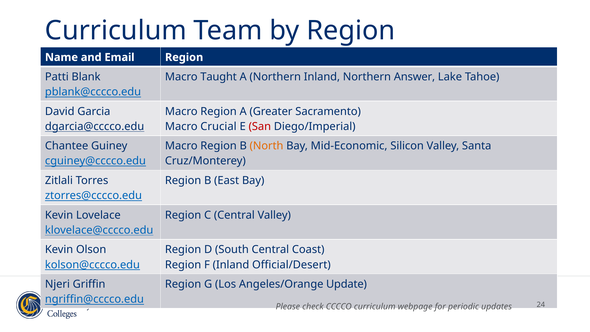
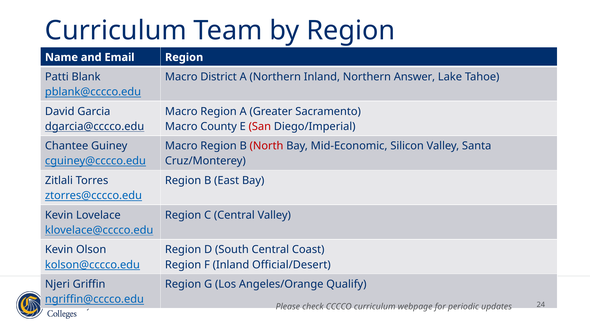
Taught: Taught -> District
Crucial: Crucial -> County
North colour: orange -> red
Update: Update -> Qualify
